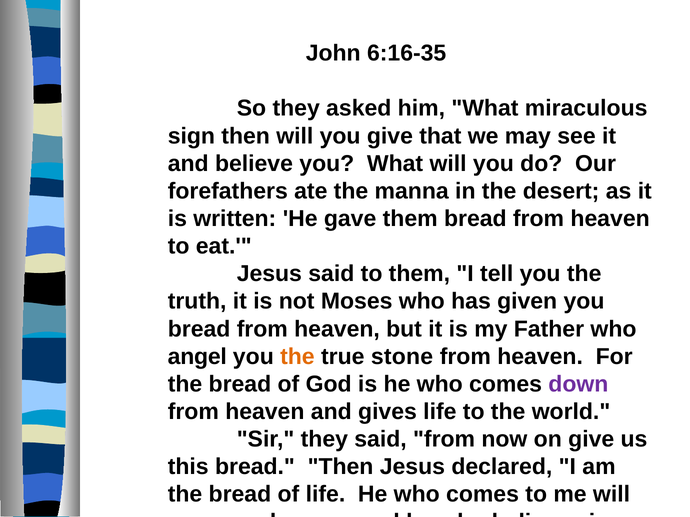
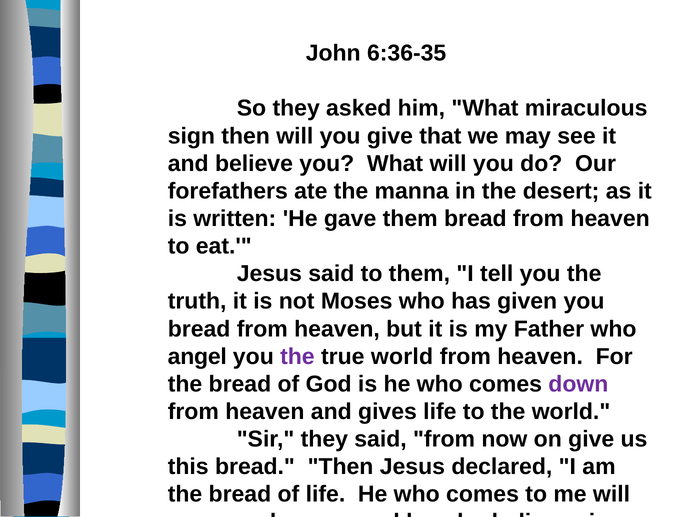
6:16-35: 6:16-35 -> 6:36-35
the at (297, 357) colour: orange -> purple
true stone: stone -> world
